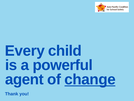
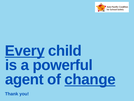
Every underline: none -> present
